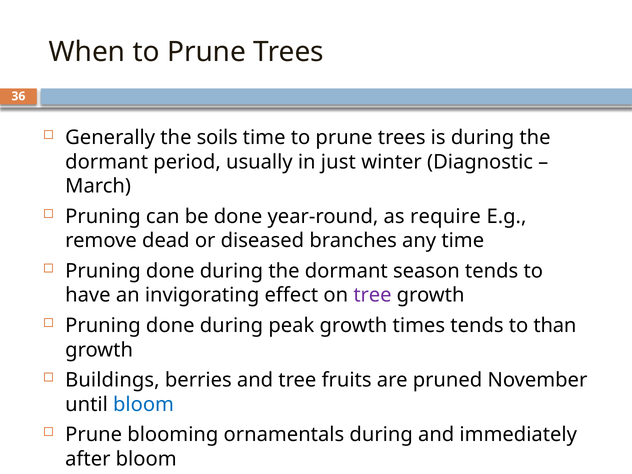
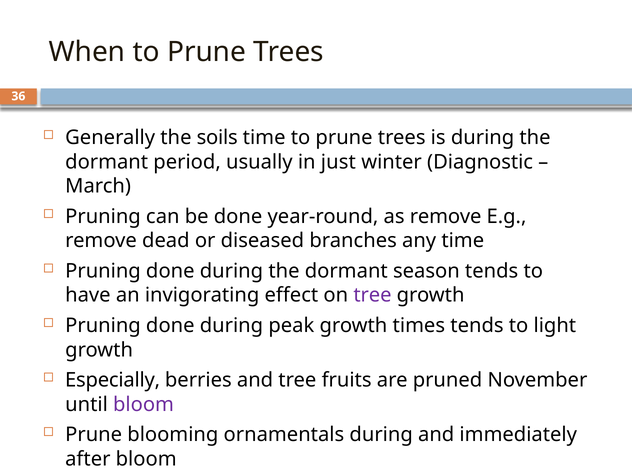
as require: require -> remove
than: than -> light
Buildings: Buildings -> Especially
bloom at (144, 404) colour: blue -> purple
